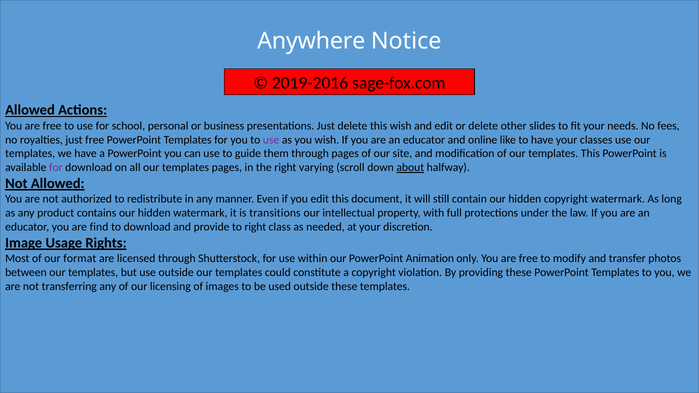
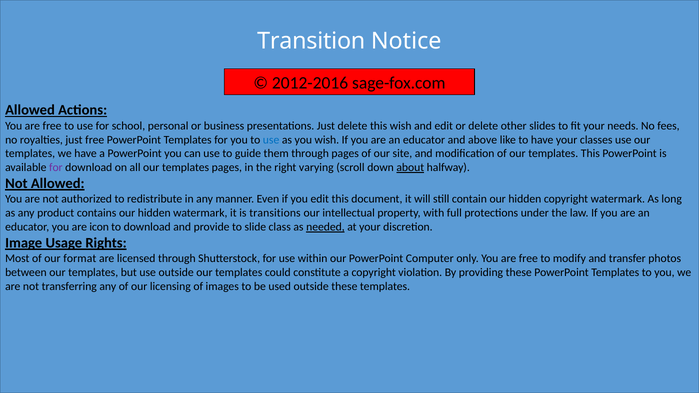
Anywhere: Anywhere -> Transition
2019-2016: 2019-2016 -> 2012-2016
use at (271, 140) colour: purple -> blue
online: online -> above
find: find -> icon
to right: right -> slide
needed underline: none -> present
Animation: Animation -> Computer
